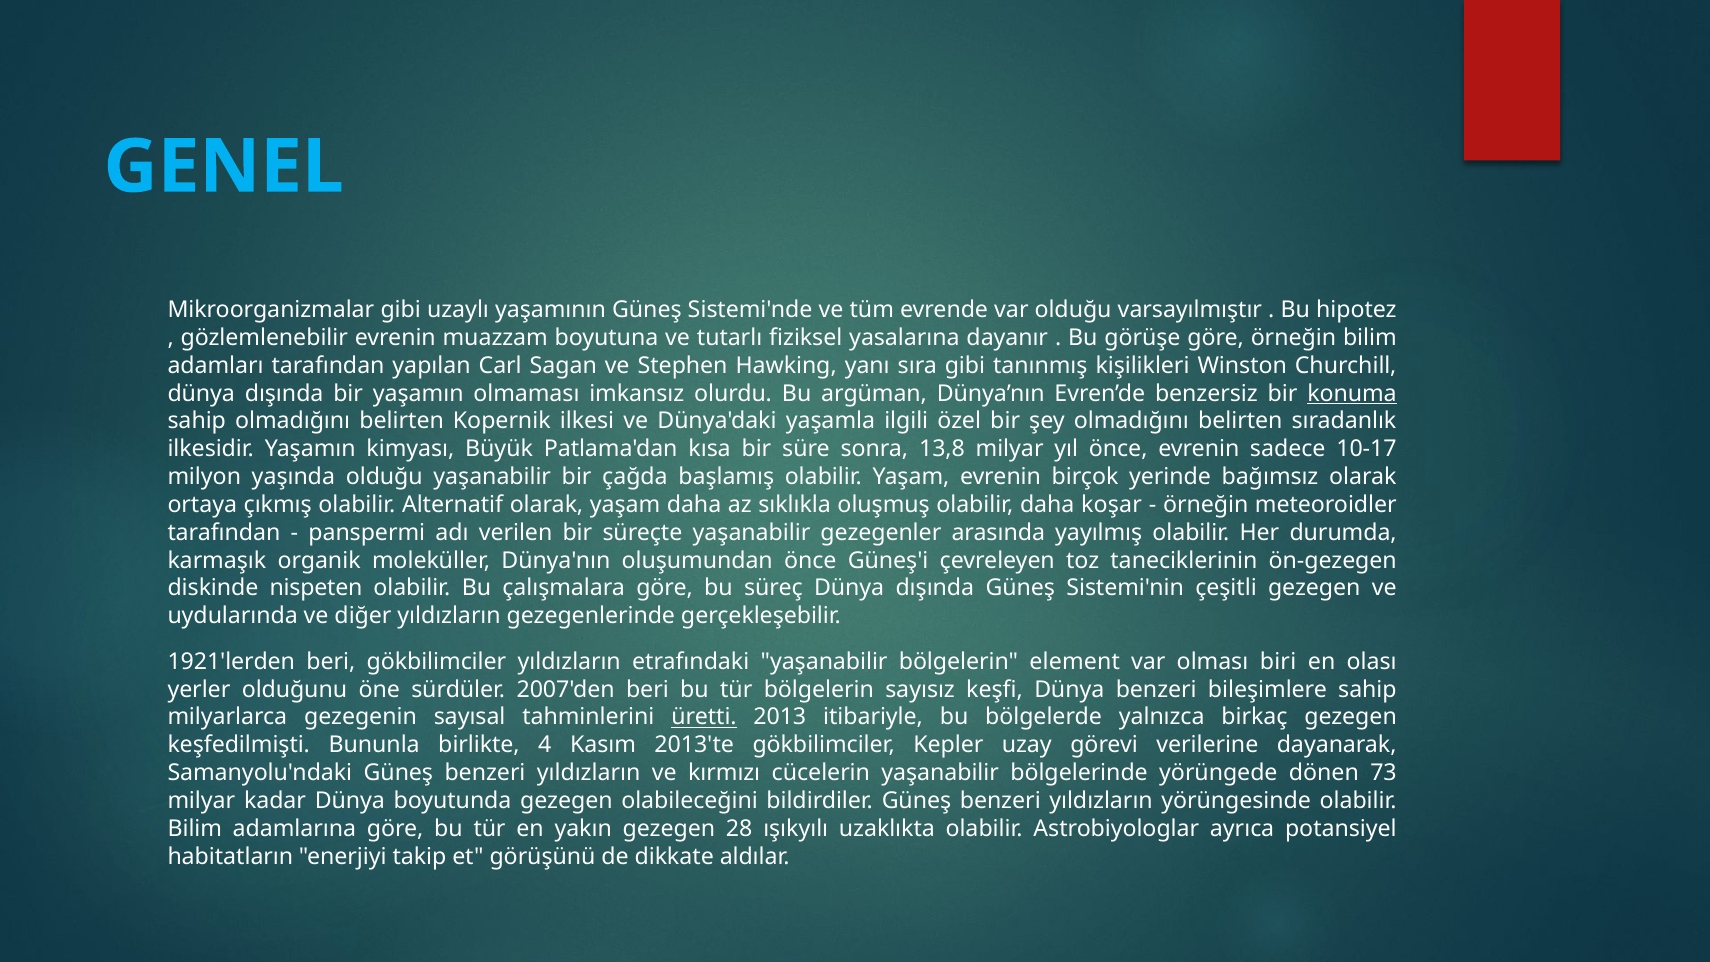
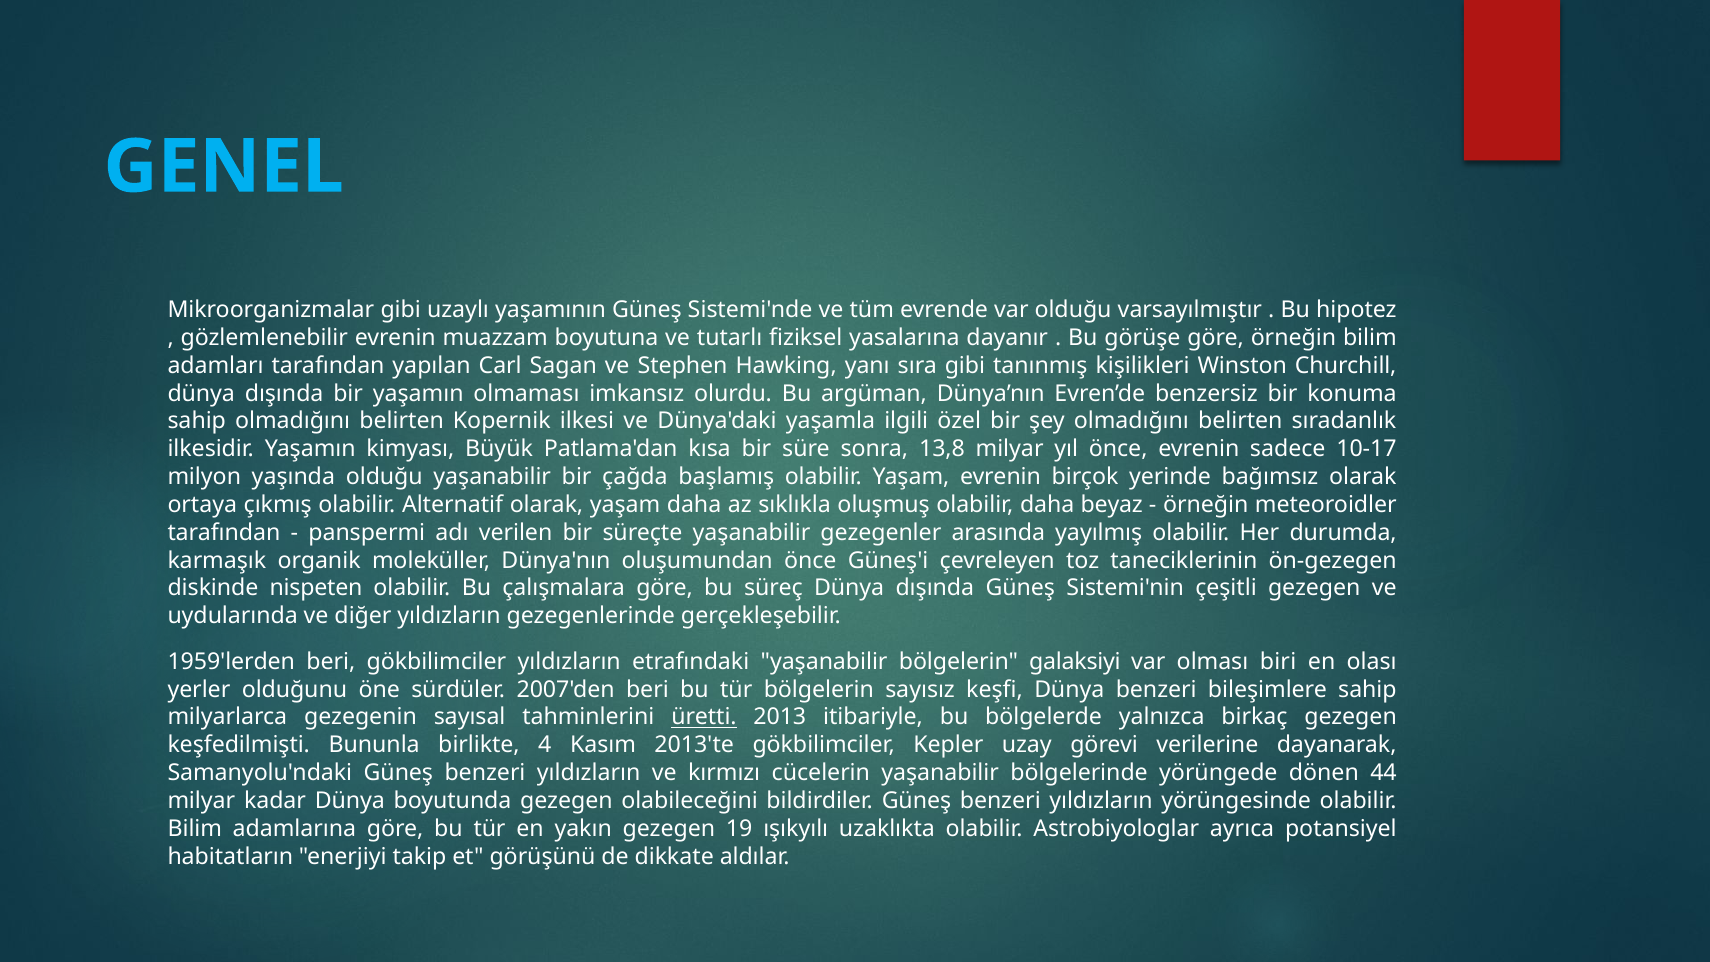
konuma underline: present -> none
koşar: koşar -> beyaz
1921'lerden: 1921'lerden -> 1959'lerden
element: element -> galaksiyi
73: 73 -> 44
28: 28 -> 19
